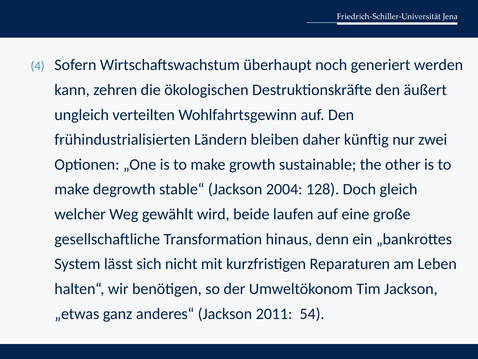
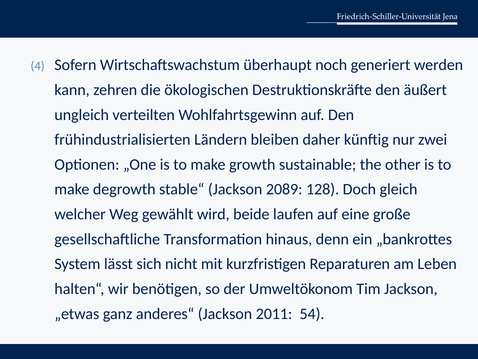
2004: 2004 -> 2089
